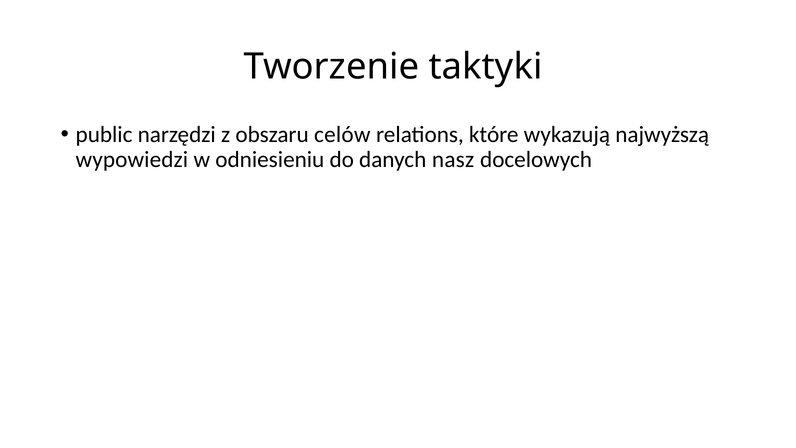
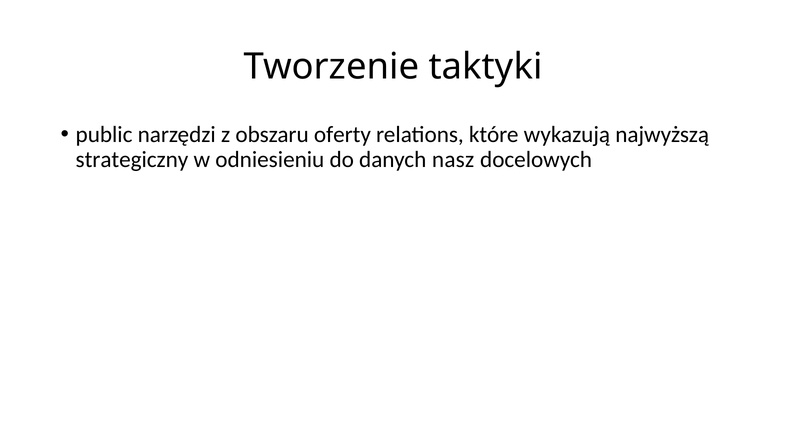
celów: celów -> oferty
wypowiedzi: wypowiedzi -> strategiczny
